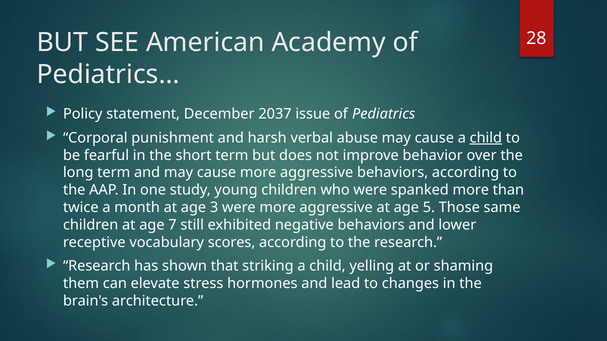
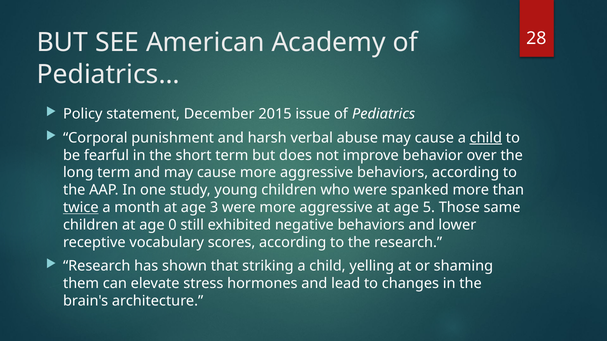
2037: 2037 -> 2015
twice underline: none -> present
7: 7 -> 0
